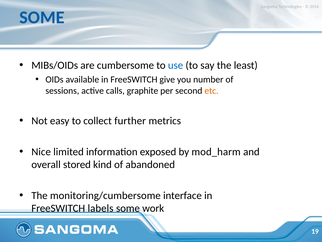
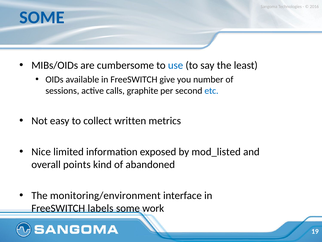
etc colour: orange -> blue
further: further -> written
mod_harm: mod_harm -> mod_listed
stored: stored -> points
monitoring/cumbersome: monitoring/cumbersome -> monitoring/environment
